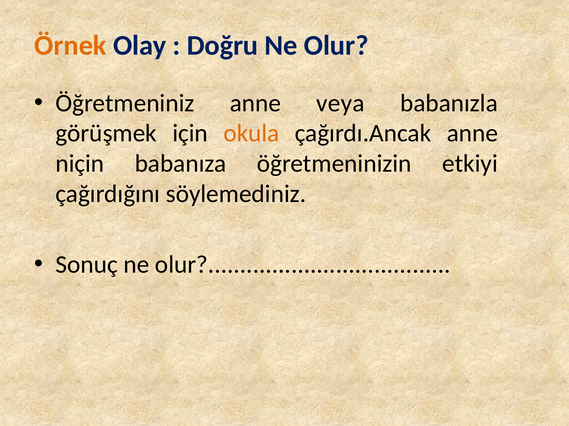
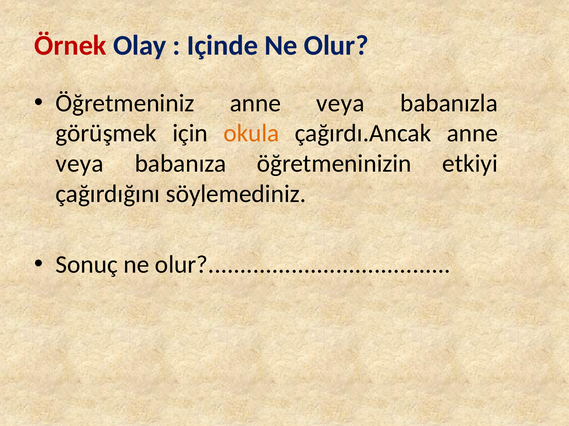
Örnek colour: orange -> red
Doğru: Doğru -> Içinde
niçin at (80, 164): niçin -> veya
